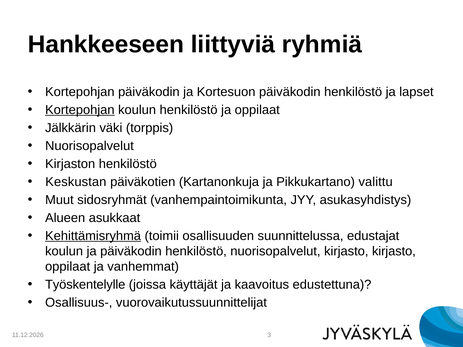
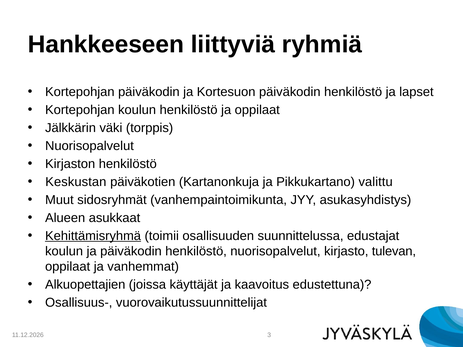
Kortepohjan at (80, 110) underline: present -> none
kirjasto kirjasto: kirjasto -> tulevan
Työskentelylle: Työskentelylle -> Alkuopettajien
